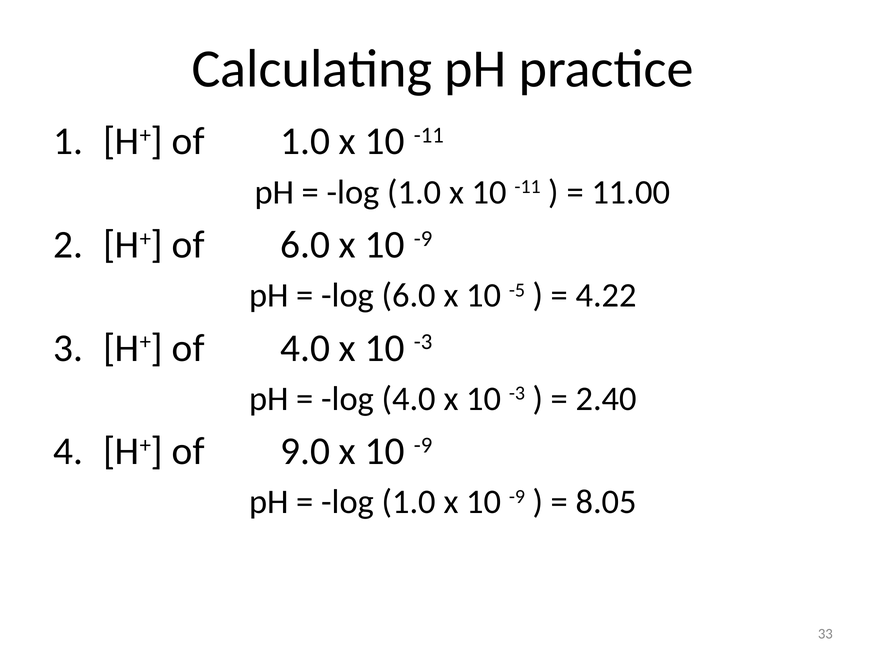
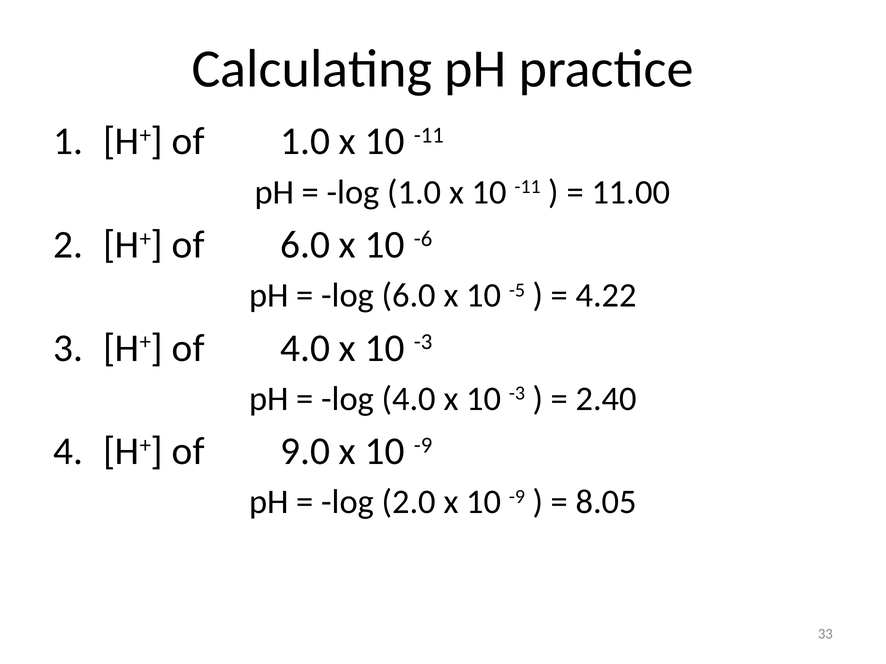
6.0 x 10 -9: -9 -> -6
1.0 at (409, 502): 1.0 -> 2.0
